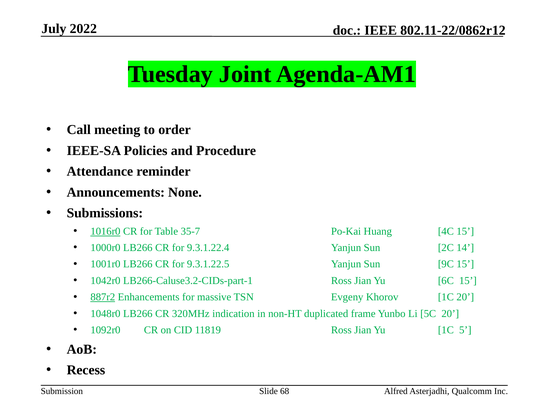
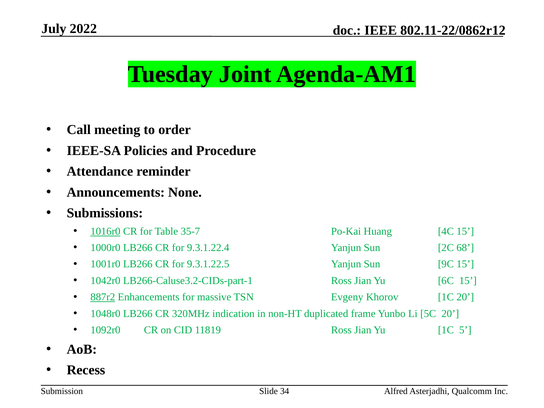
14: 14 -> 68
68: 68 -> 34
